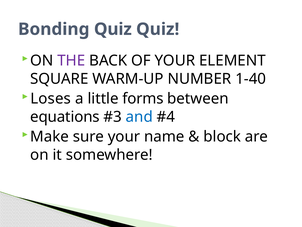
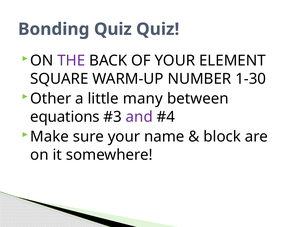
1-40: 1-40 -> 1-30
Loses: Loses -> Other
forms: forms -> many
and colour: blue -> purple
